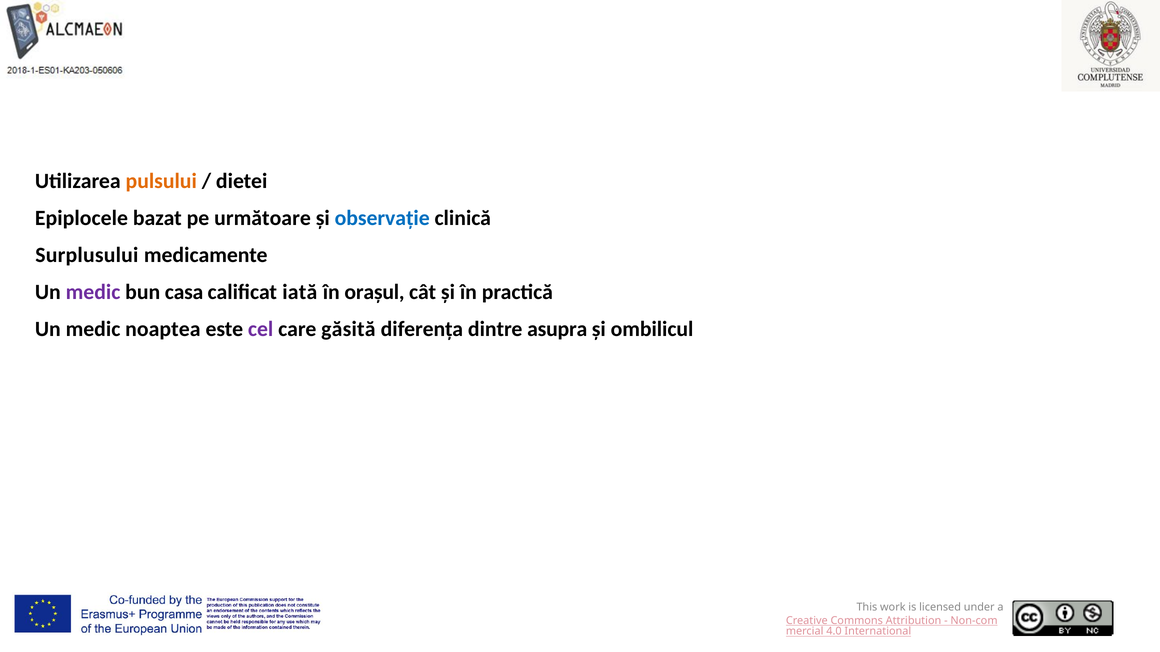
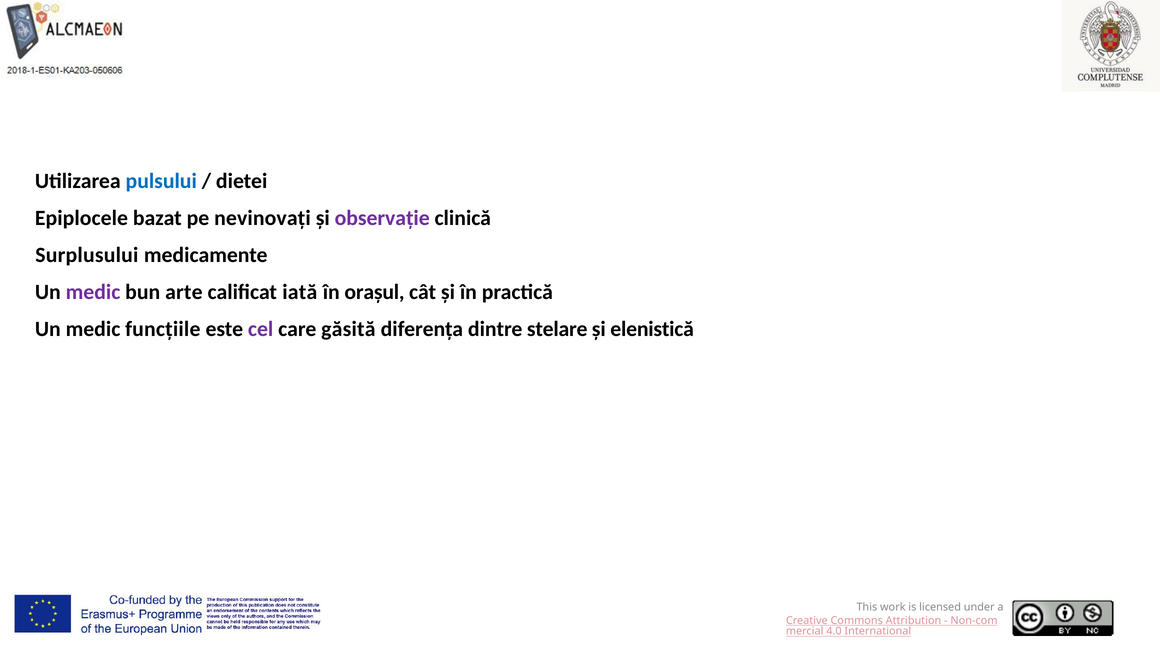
pulsului colour: orange -> blue
următoare: următoare -> nevinovați
observație colour: blue -> purple
casa: casa -> arte
noaptea: noaptea -> funcțiile
asupra: asupra -> stelare
ombilicul: ombilicul -> elenistică
